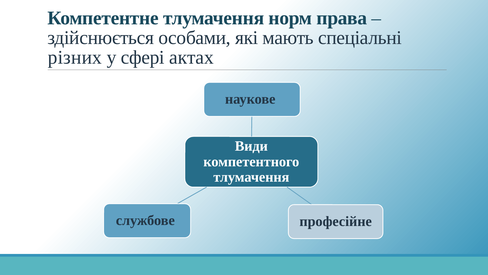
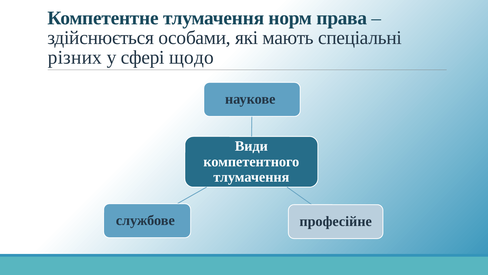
актах: актах -> щодо
